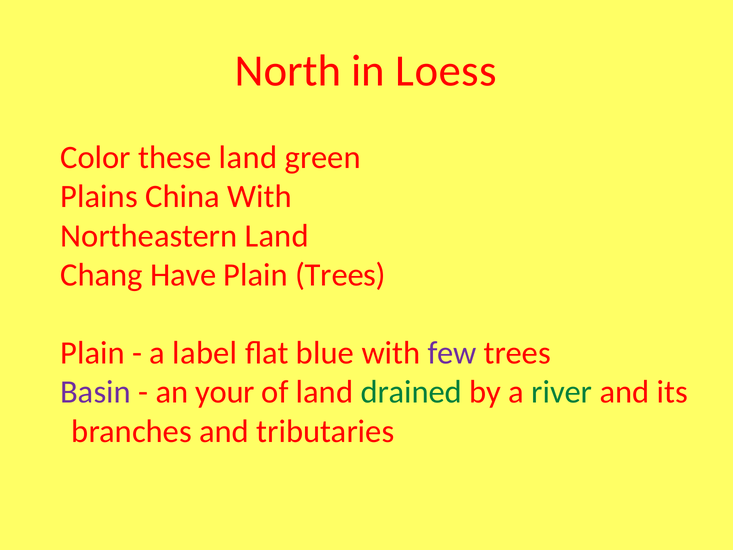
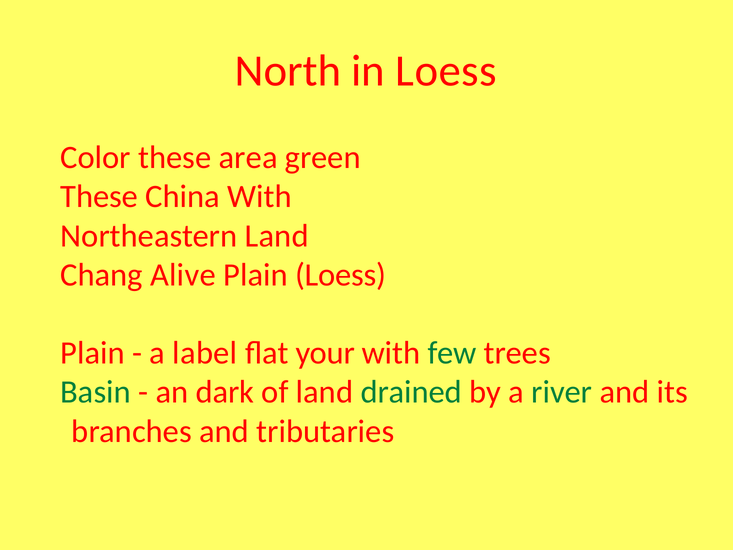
these land: land -> area
Plains at (99, 197): Plains -> These
Have: Have -> Alive
Plain Trees: Trees -> Loess
blue: blue -> your
few colour: purple -> green
Basin colour: purple -> green
your: your -> dark
